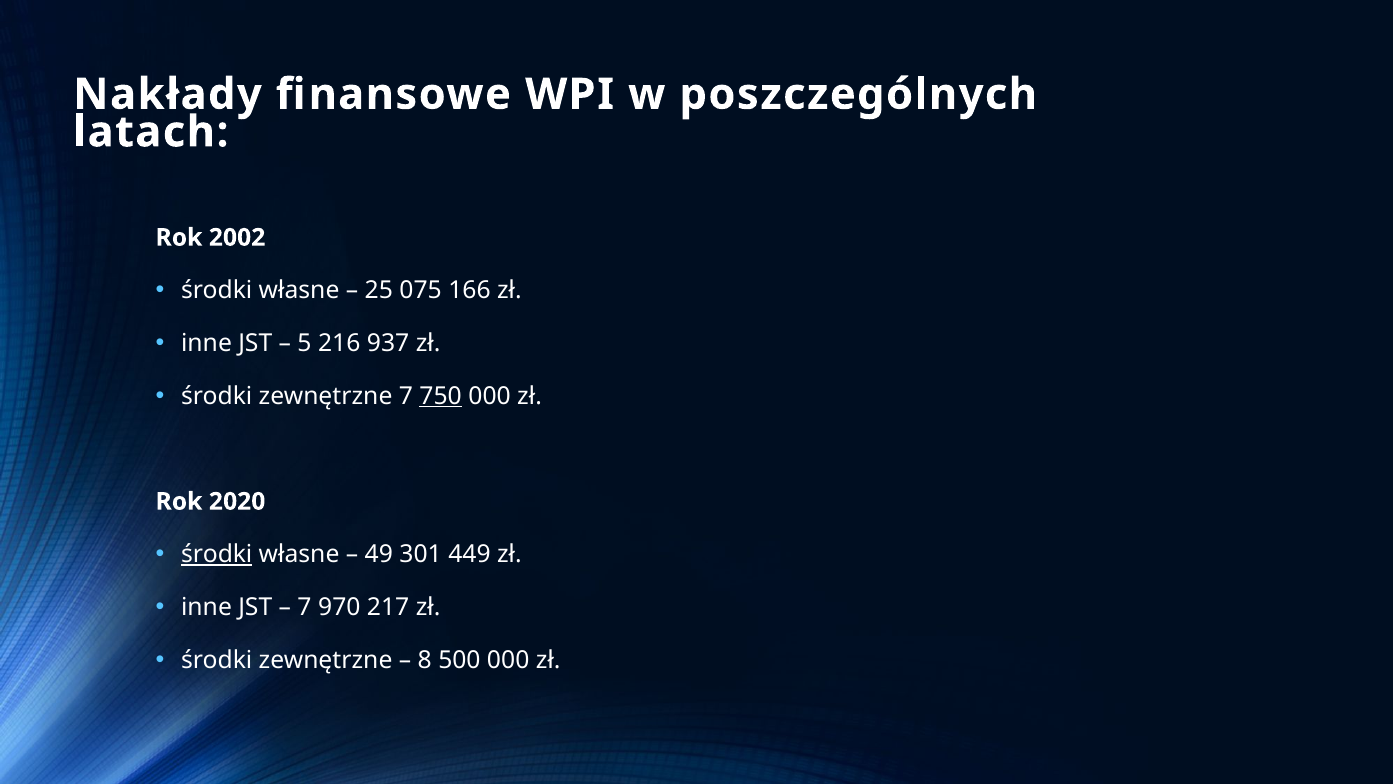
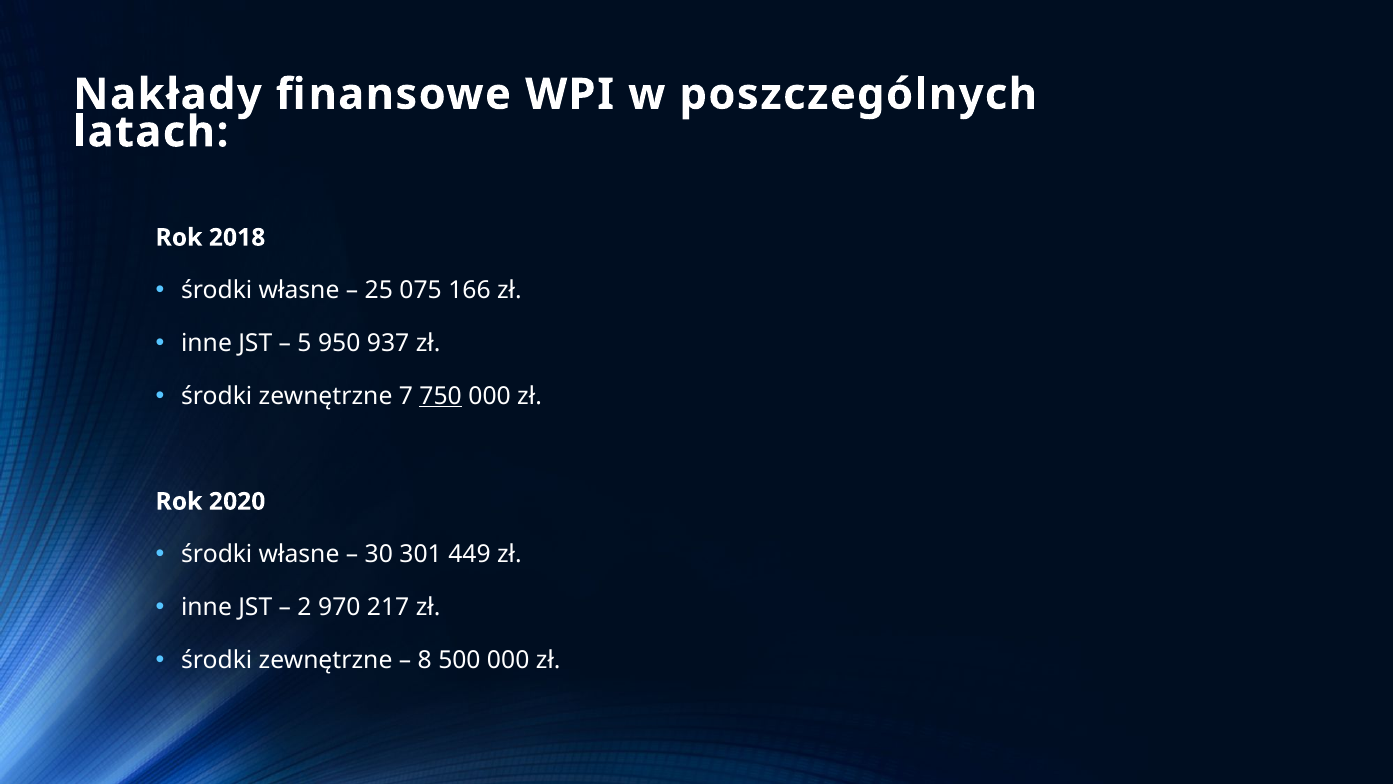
2002: 2002 -> 2018
216: 216 -> 950
środki at (217, 554) underline: present -> none
49: 49 -> 30
7 at (305, 607): 7 -> 2
